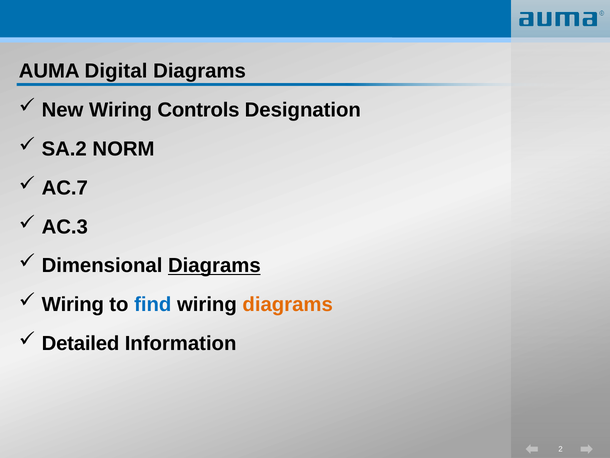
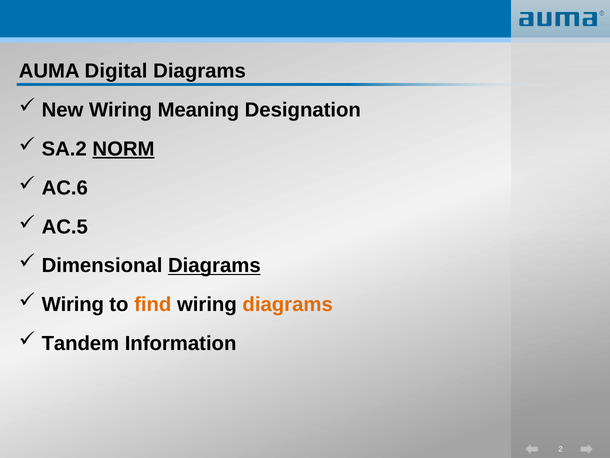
Controls: Controls -> Meaning
NORM underline: none -> present
AC.7: AC.7 -> AC.6
AC.3: AC.3 -> AC.5
find colour: blue -> orange
Detailed: Detailed -> Tandem
